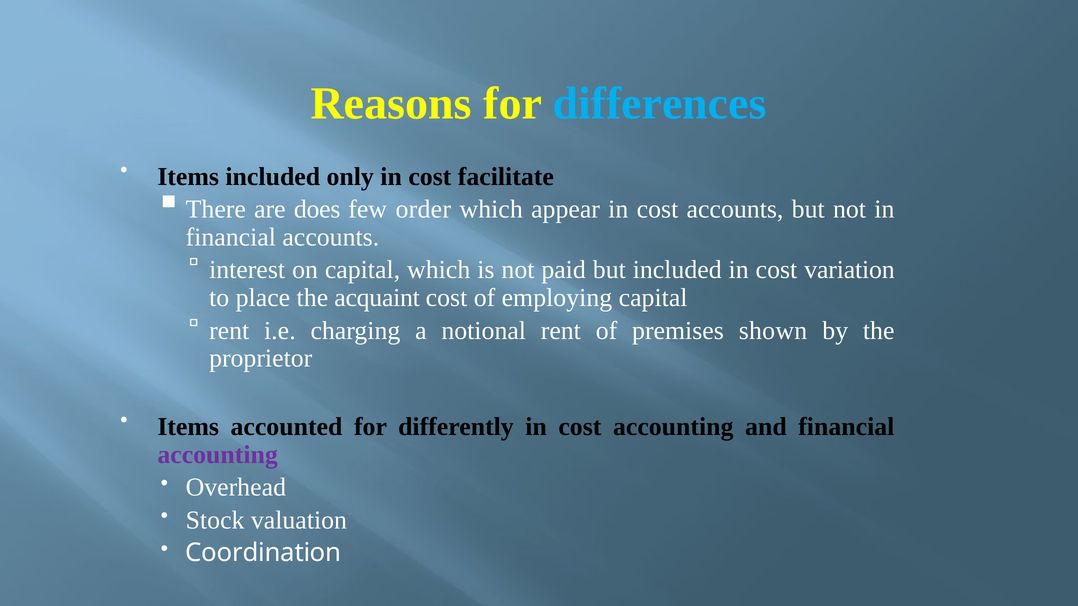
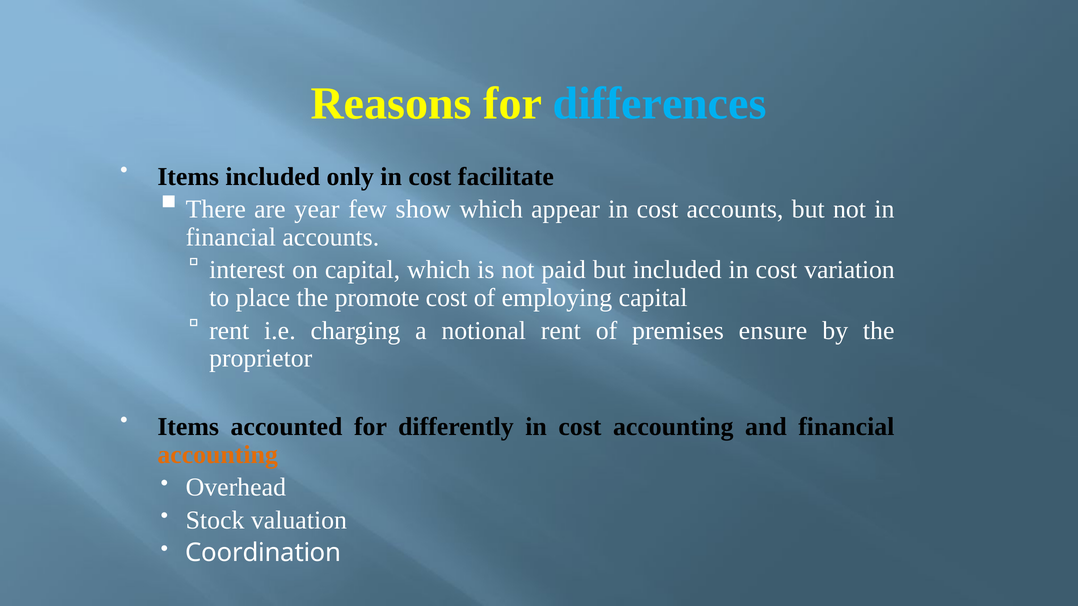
does: does -> year
order: order -> show
acquaint: acquaint -> promote
shown: shown -> ensure
accounting at (218, 455) colour: purple -> orange
